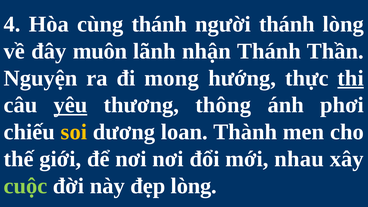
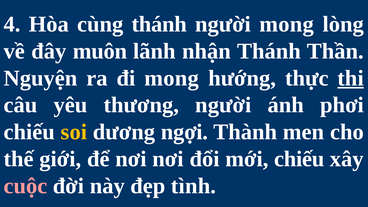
người thánh: thánh -> mong
yêu underline: present -> none
thương thông: thông -> người
loan: loan -> ngợi
mới nhau: nhau -> chiếu
cuộc colour: light green -> pink
đẹp lòng: lòng -> tình
